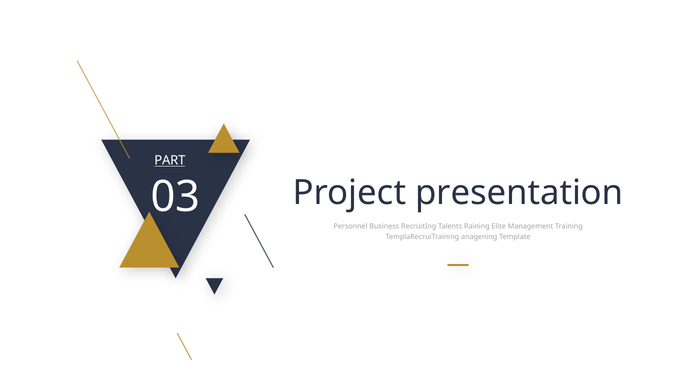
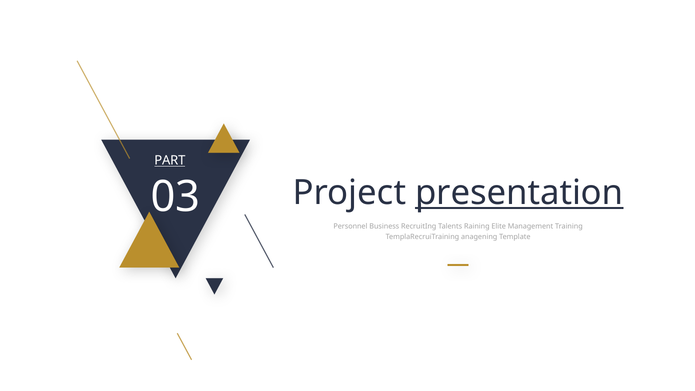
presentation underline: none -> present
